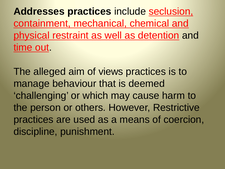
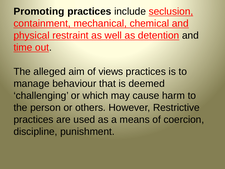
Addresses: Addresses -> Promoting
